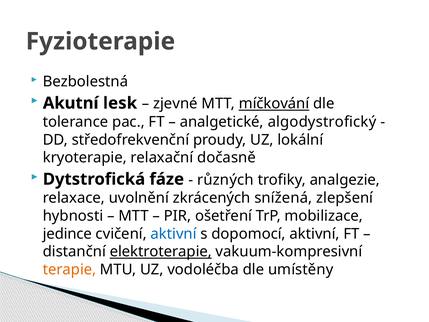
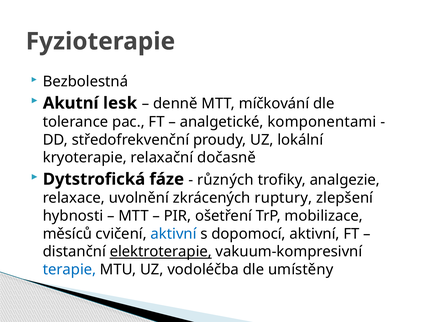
zjevné: zjevné -> denně
míčkování underline: present -> none
algodystrofický: algodystrofický -> komponentami
snížená: snížená -> ruptury
jedince: jedince -> měsíců
terapie colour: orange -> blue
